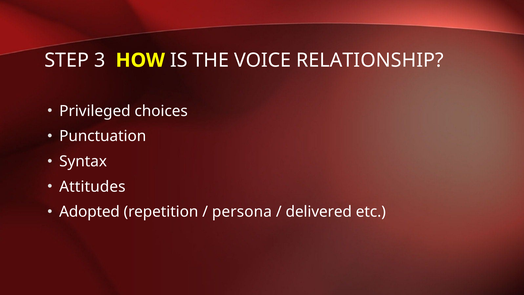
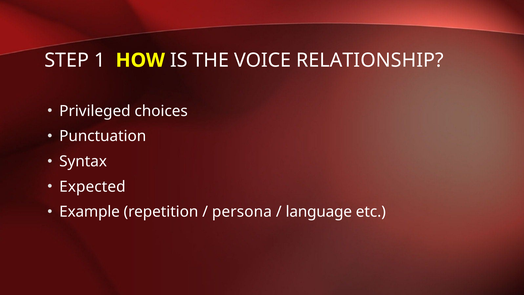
3: 3 -> 1
Attitudes: Attitudes -> Expected
Adopted: Adopted -> Example
delivered: delivered -> language
